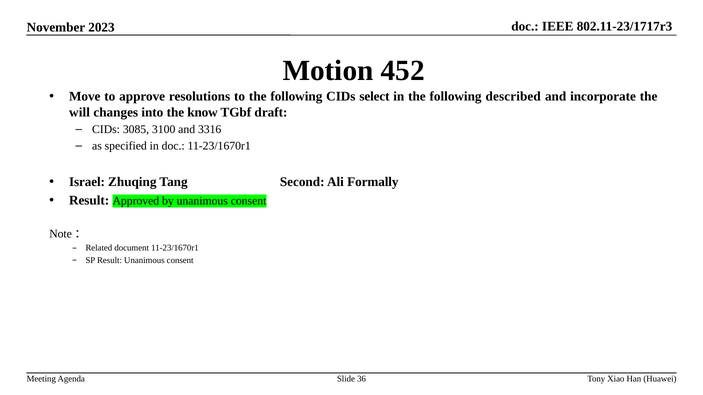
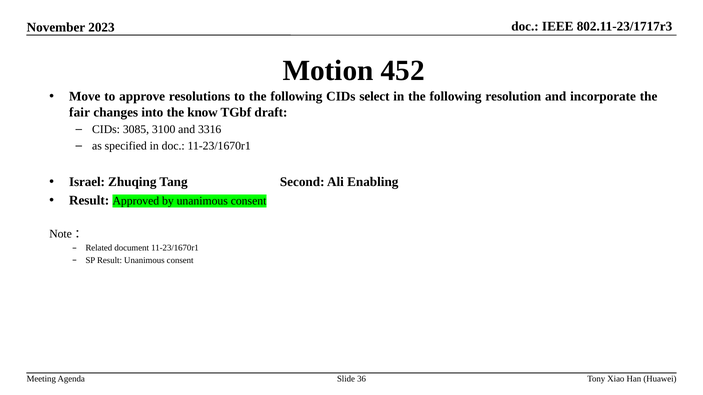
described: described -> resolution
will: will -> fair
Formally: Formally -> Enabling
